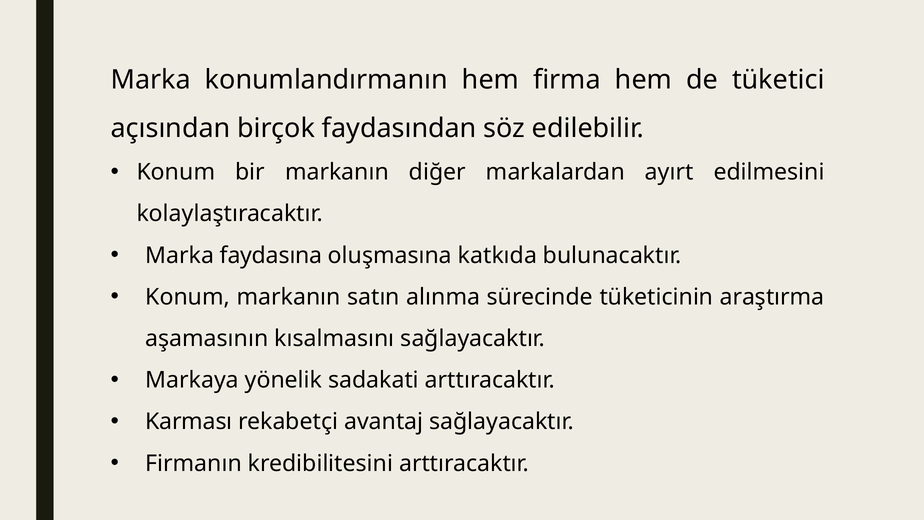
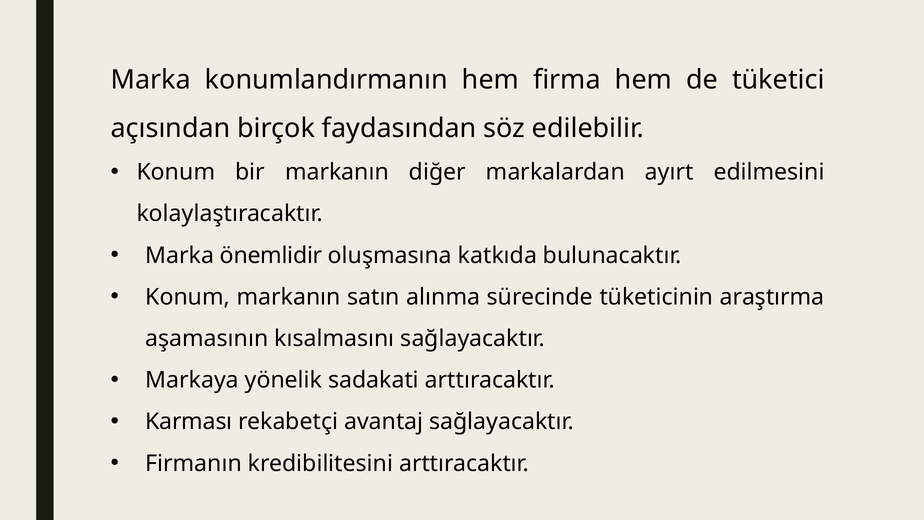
faydasına: faydasına -> önemlidir
